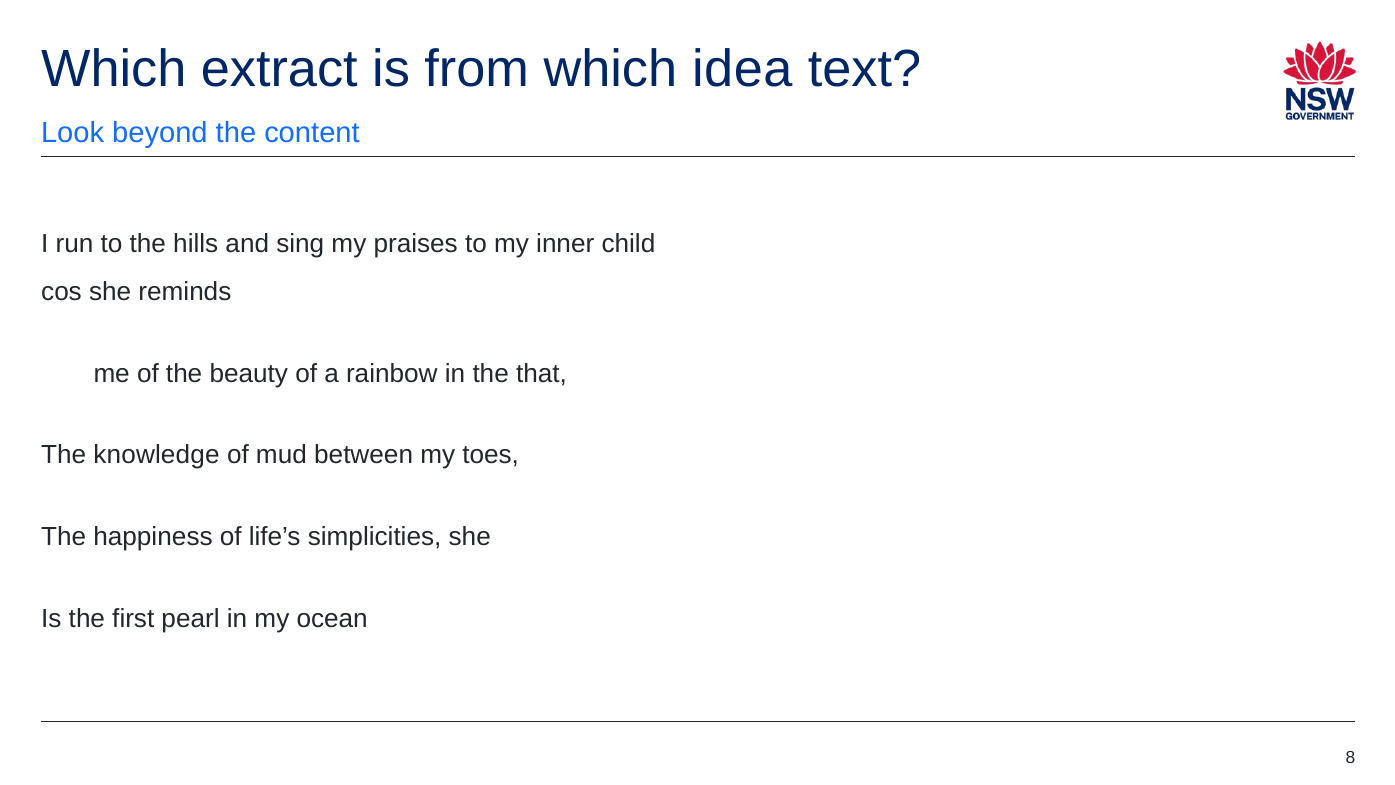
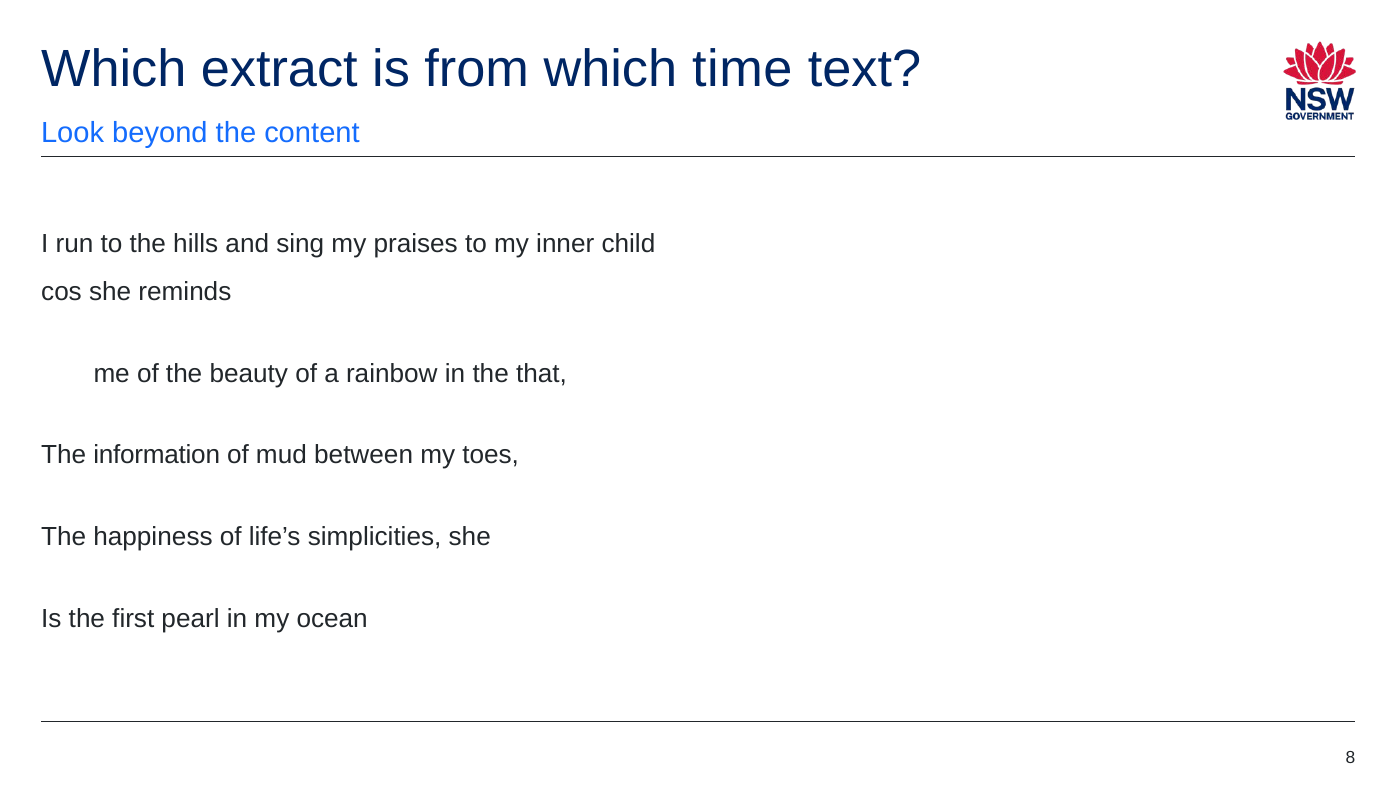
idea: idea -> time
knowledge: knowledge -> information
